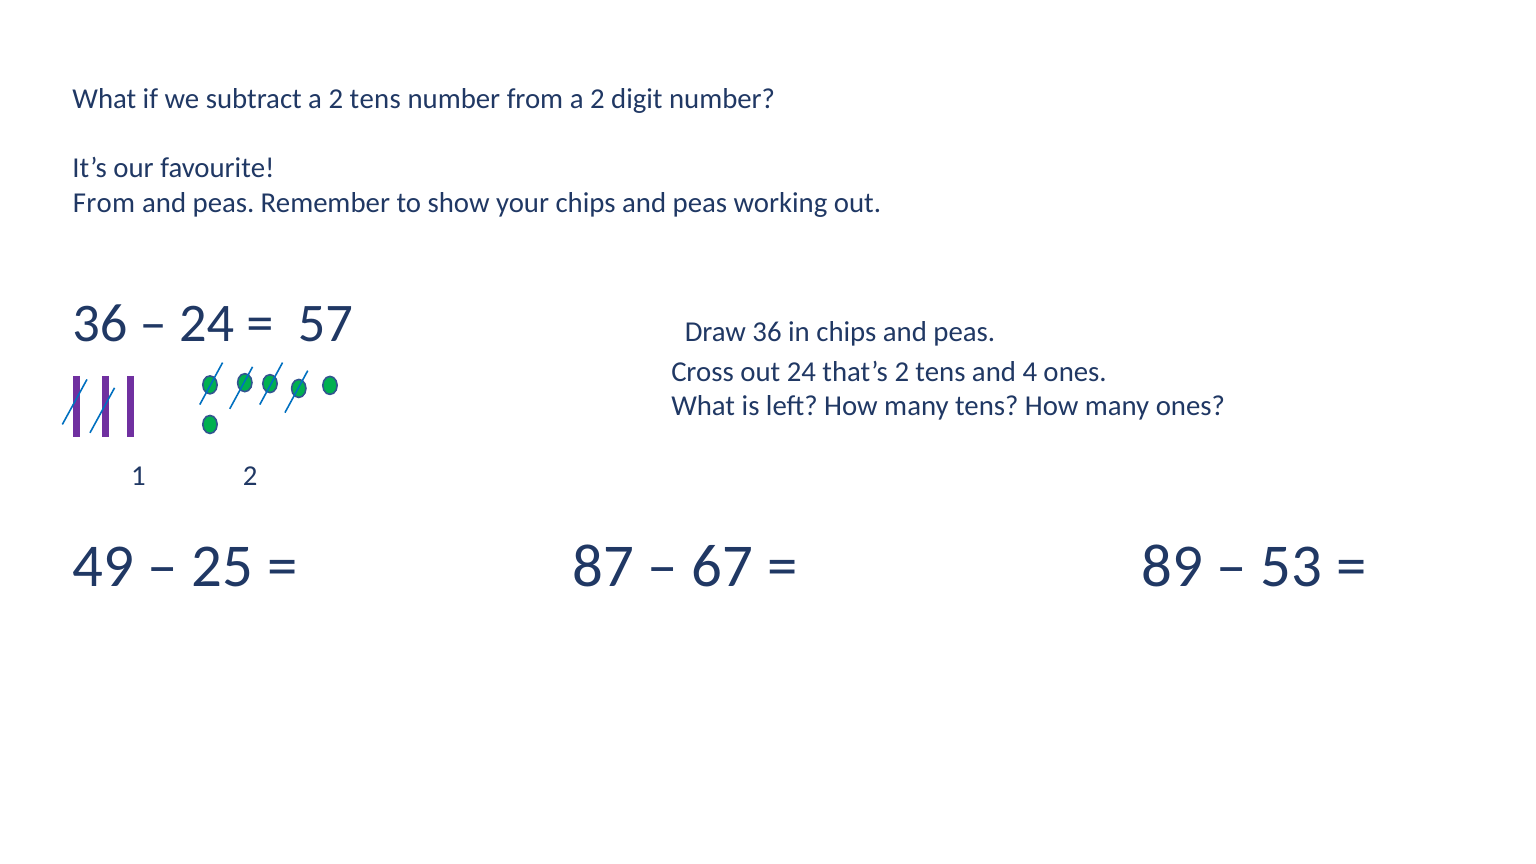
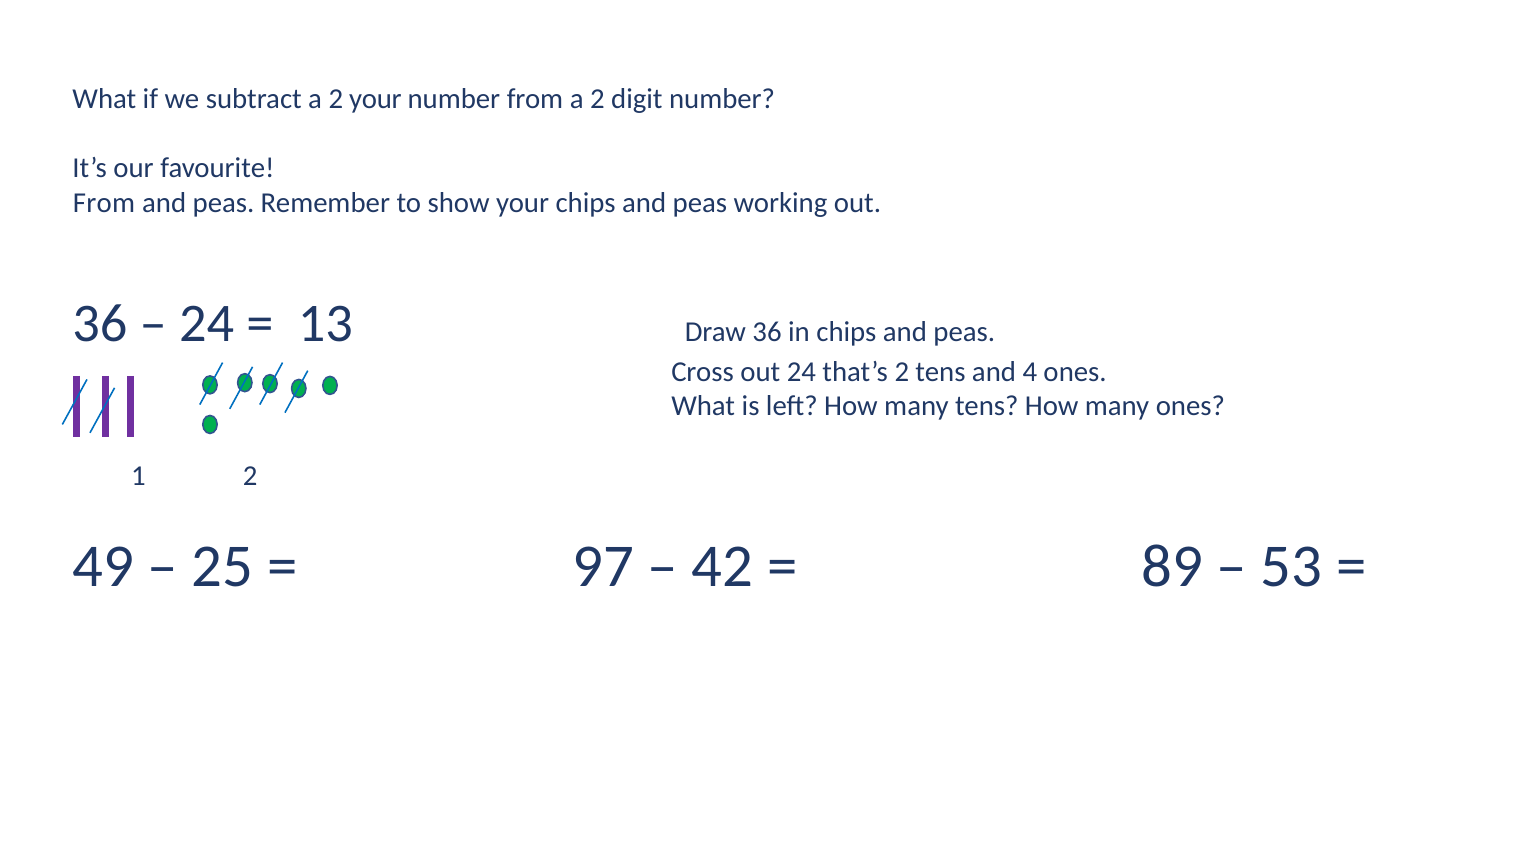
a 2 tens: tens -> your
57: 57 -> 13
87: 87 -> 97
67: 67 -> 42
